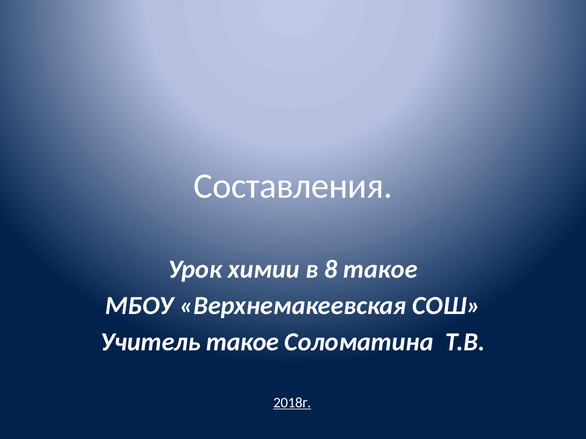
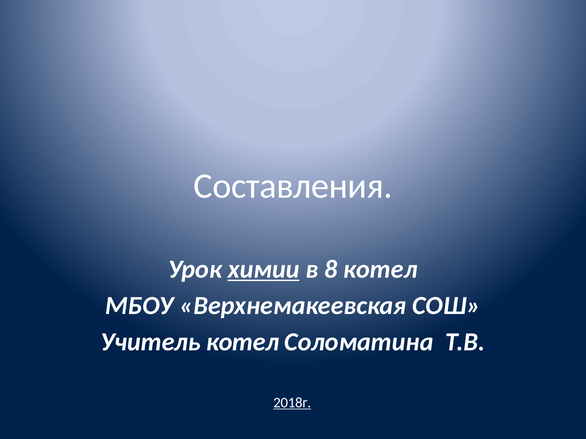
химии underline: none -> present
8 такое: такое -> котел
Учитель такое: такое -> котел
